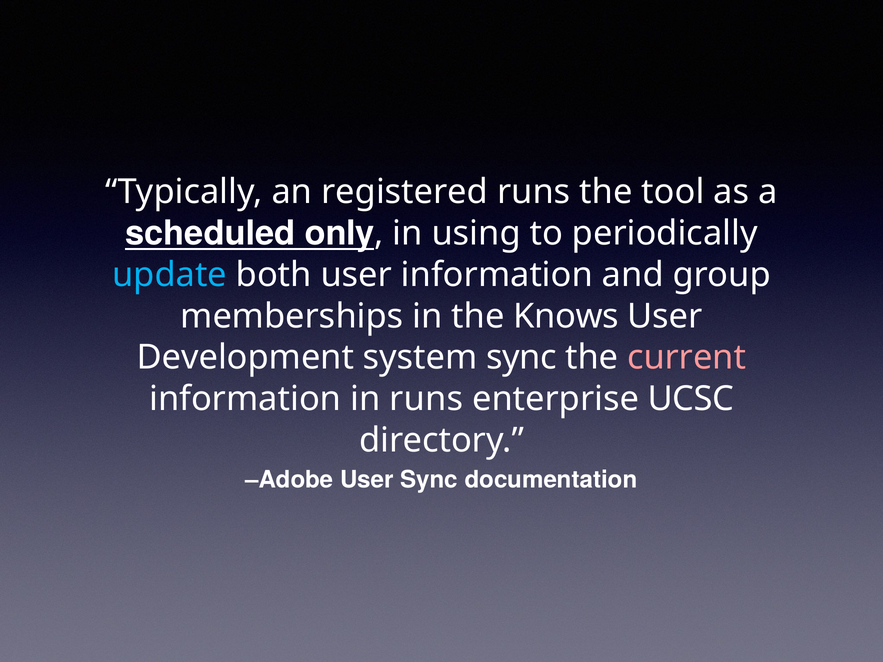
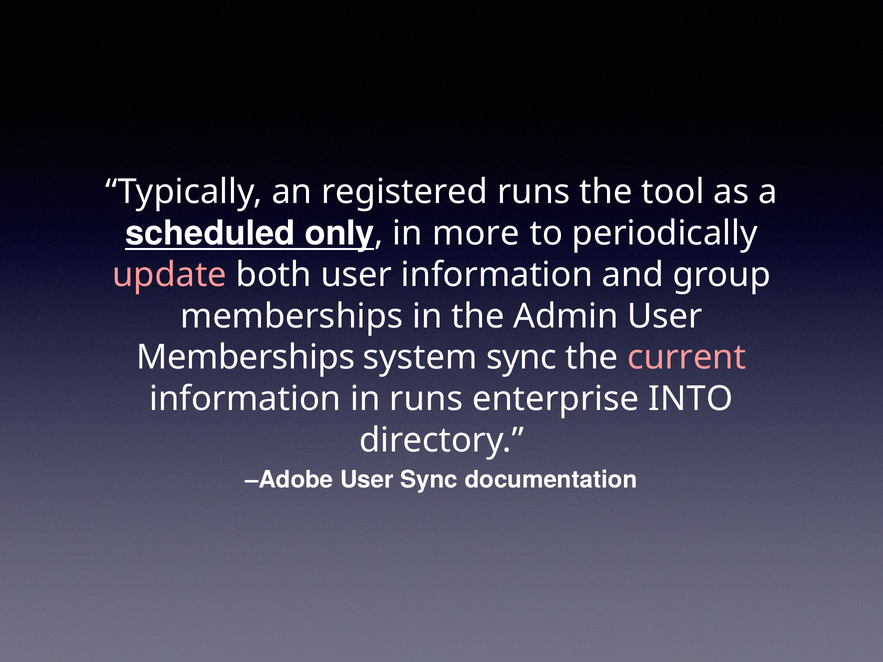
using: using -> more
update colour: light blue -> pink
Knows: Knows -> Admin
Development at (245, 358): Development -> Memberships
UCSC: UCSC -> INTO
